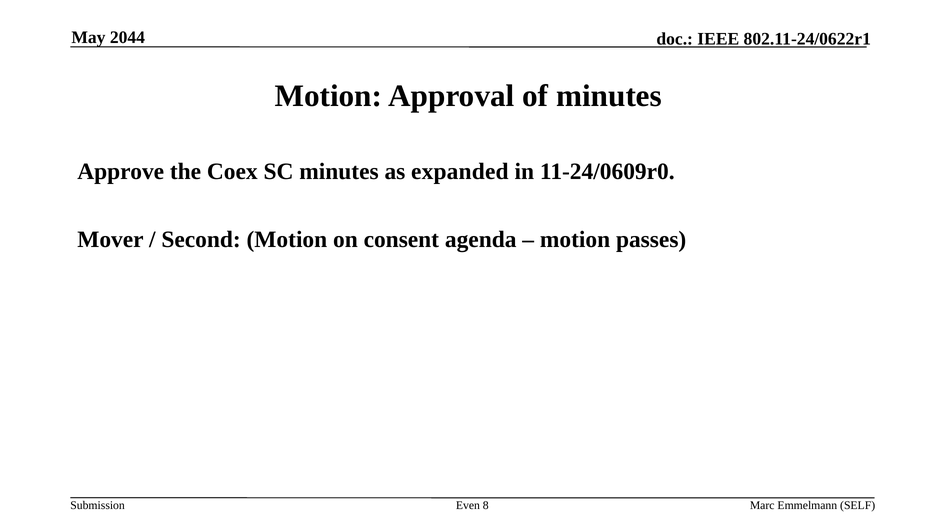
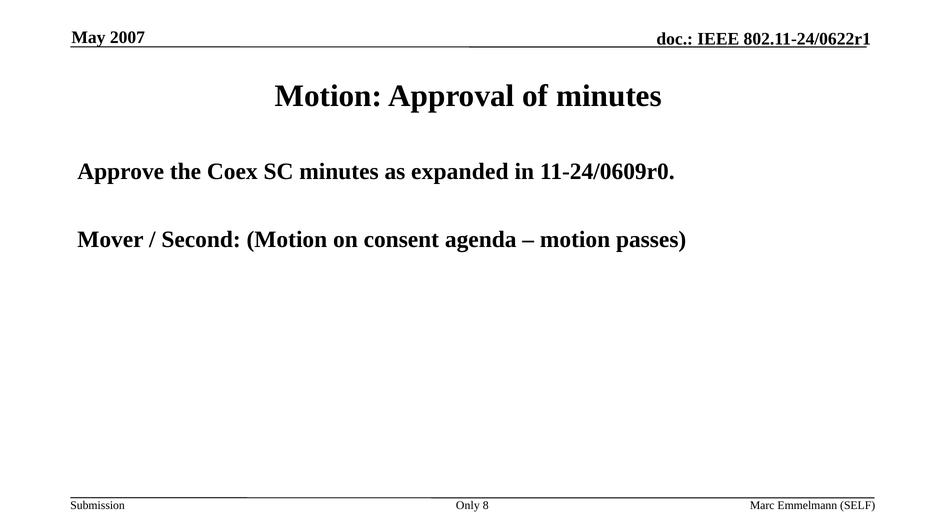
2044: 2044 -> 2007
Even: Even -> Only
